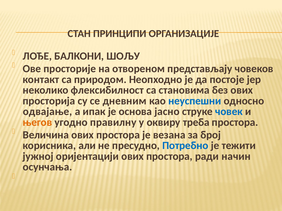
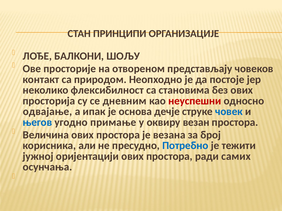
неуспешни colour: blue -> red
јасно: јасно -> дечје
његов colour: orange -> blue
правилну: правилну -> примање
треба: треба -> везан
начин: начин -> самих
